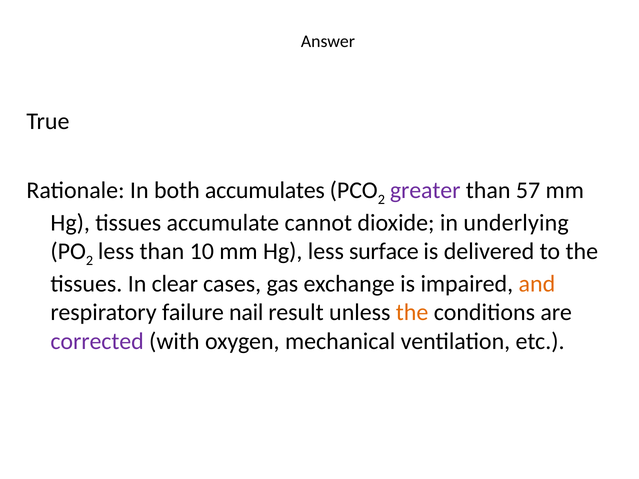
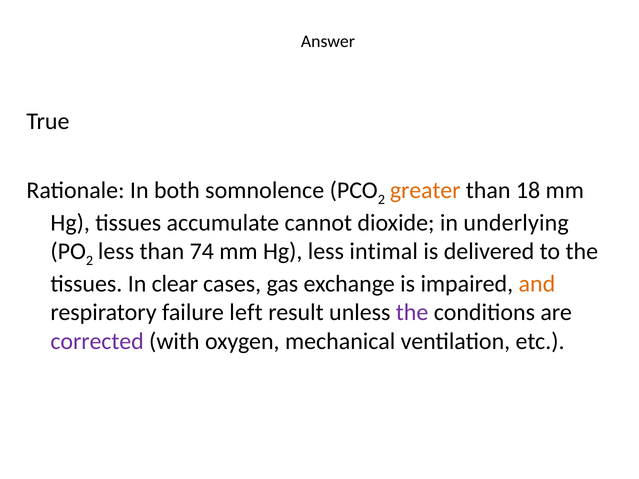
accumulates: accumulates -> somnolence
greater colour: purple -> orange
57: 57 -> 18
10: 10 -> 74
surface: surface -> intimal
nail: nail -> left
the at (412, 313) colour: orange -> purple
